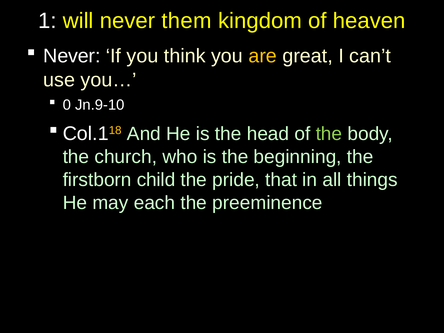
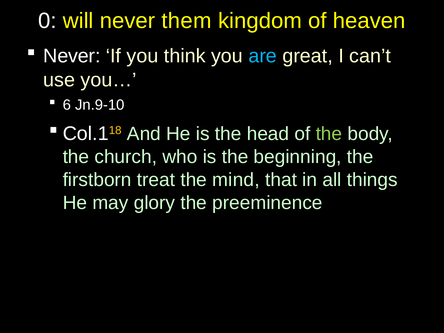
1: 1 -> 0
are colour: yellow -> light blue
0: 0 -> 6
child: child -> treat
pride: pride -> mind
each: each -> glory
